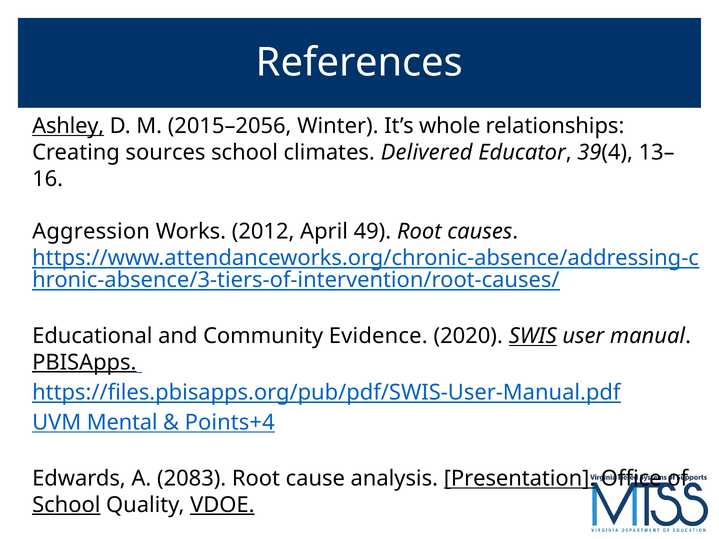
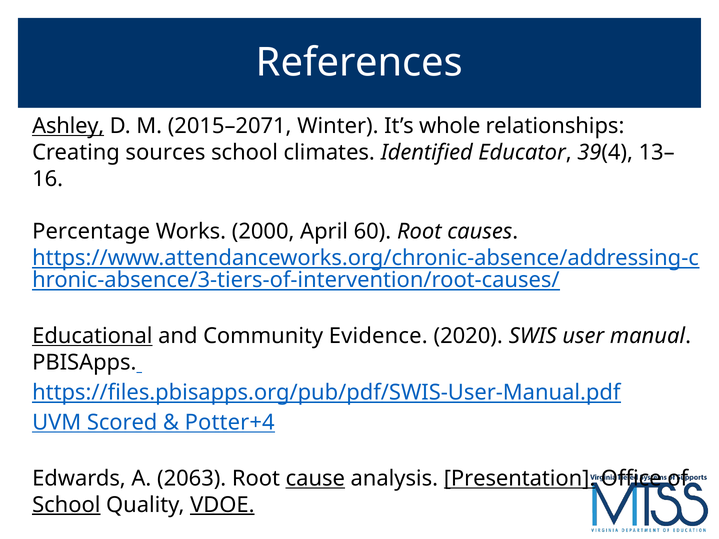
2015–2056: 2015–2056 -> 2015–2071
Delivered: Delivered -> Identified
Aggression: Aggression -> Percentage
2012: 2012 -> 2000
49: 49 -> 60
Educational underline: none -> present
SWIS underline: present -> none
PBISApps underline: present -> none
Mental: Mental -> Scored
Points+4: Points+4 -> Potter+4
2083: 2083 -> 2063
cause underline: none -> present
